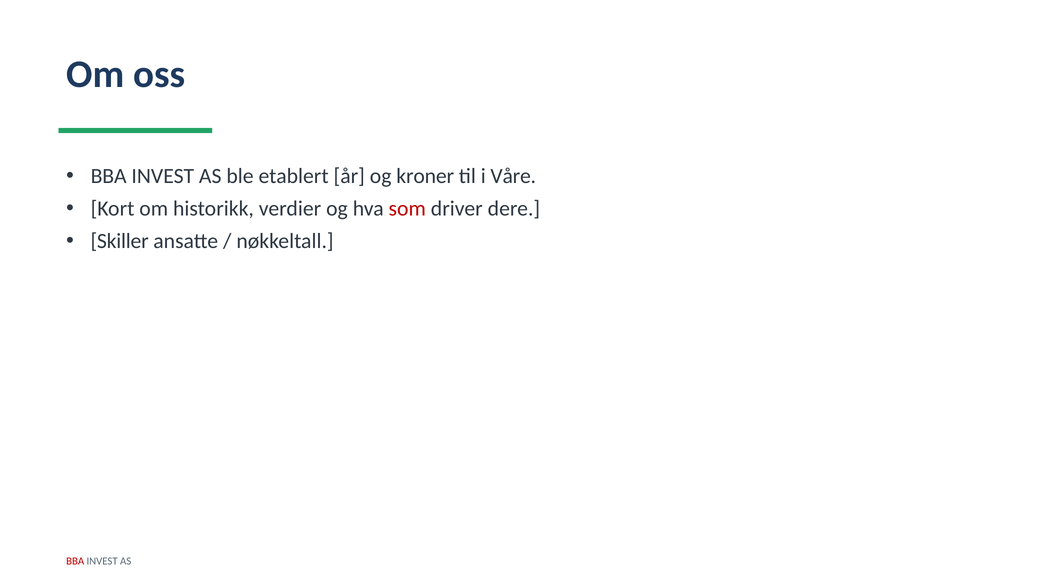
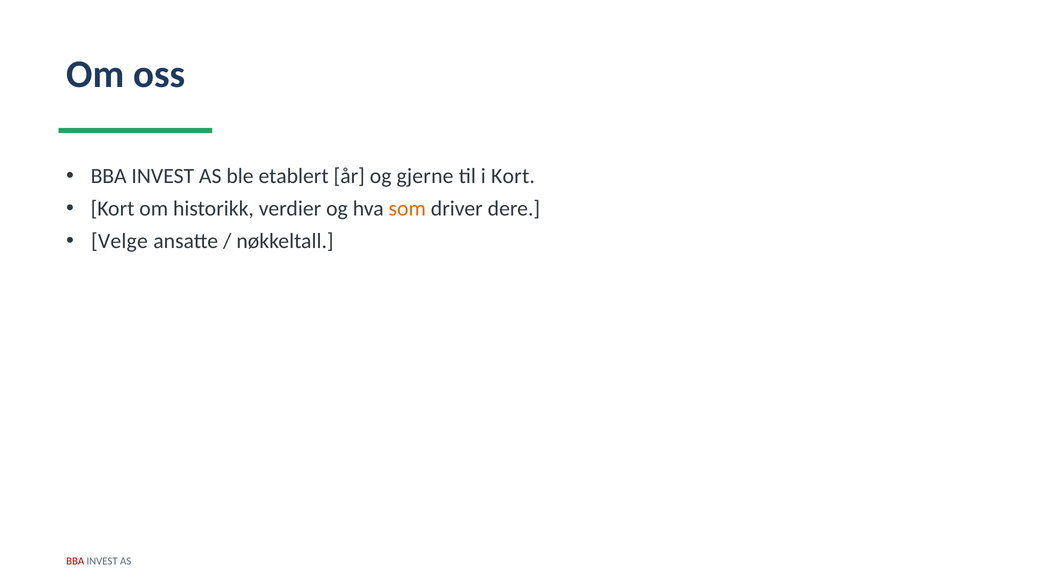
kroner: kroner -> gjerne
i Våre: Våre -> Kort
som colour: red -> orange
Skiller: Skiller -> Velge
